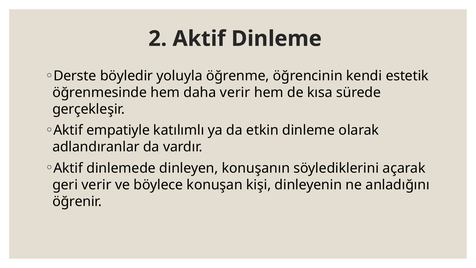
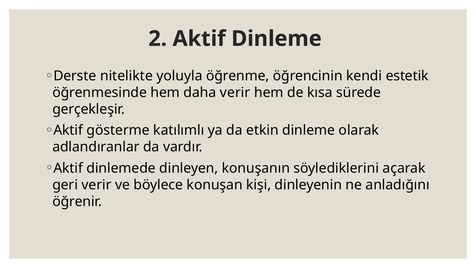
böyledir: böyledir -> nitelikte
empatiyle: empatiyle -> gösterme
